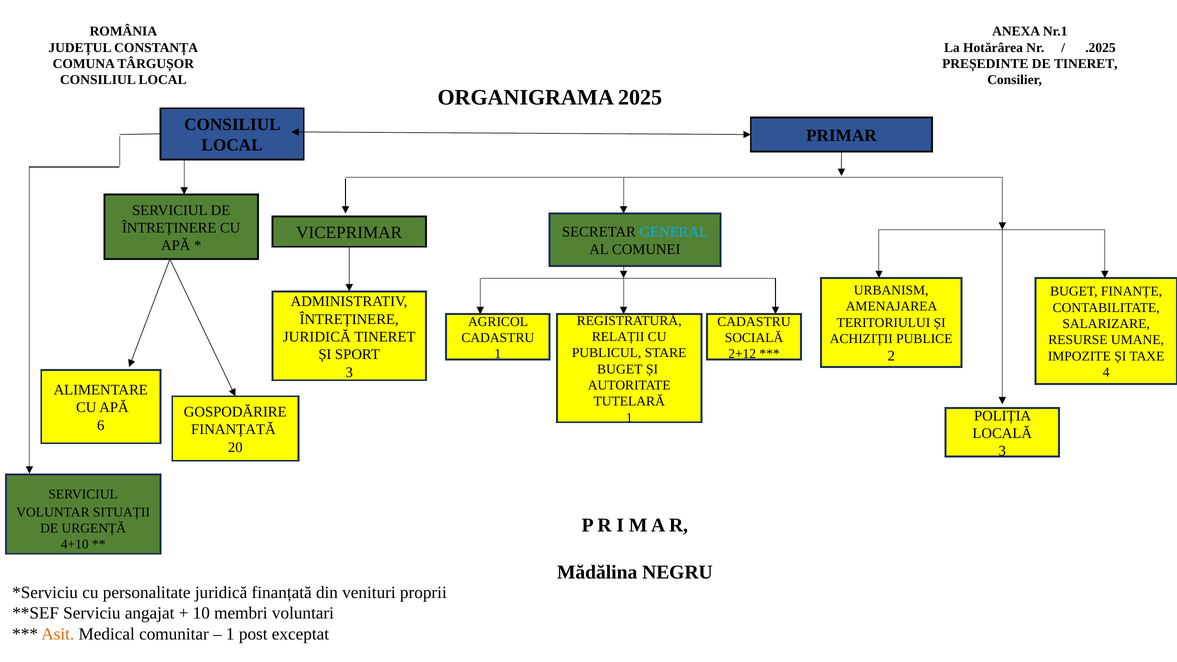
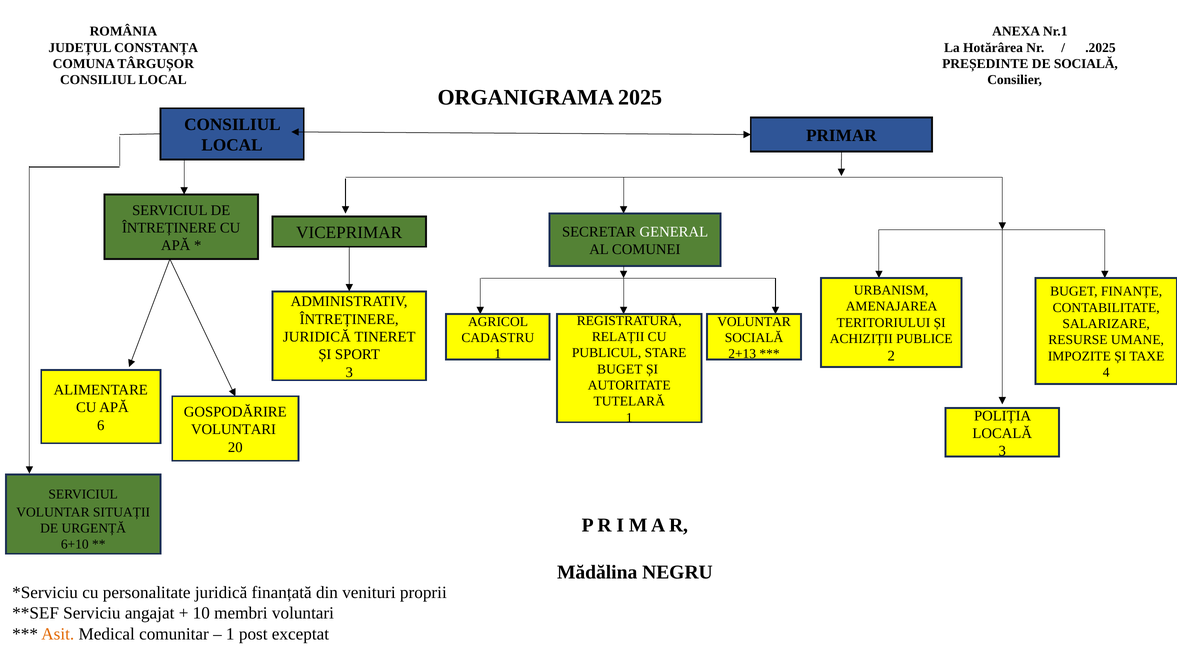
DE TINERET: TINERET -> SOCIALĂ
GENERAL colour: light blue -> white
CADASTRU at (754, 322): CADASTRU -> VOLUNTAR
2+12: 2+12 -> 2+13
FINANȚATĂ at (233, 430): FINANȚATĂ -> VOLUNTARI
4+10: 4+10 -> 6+10
